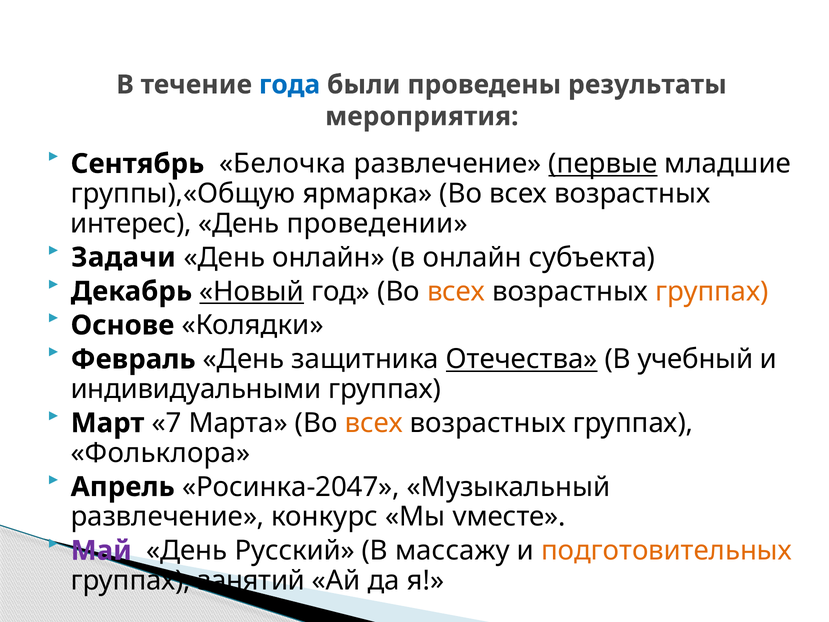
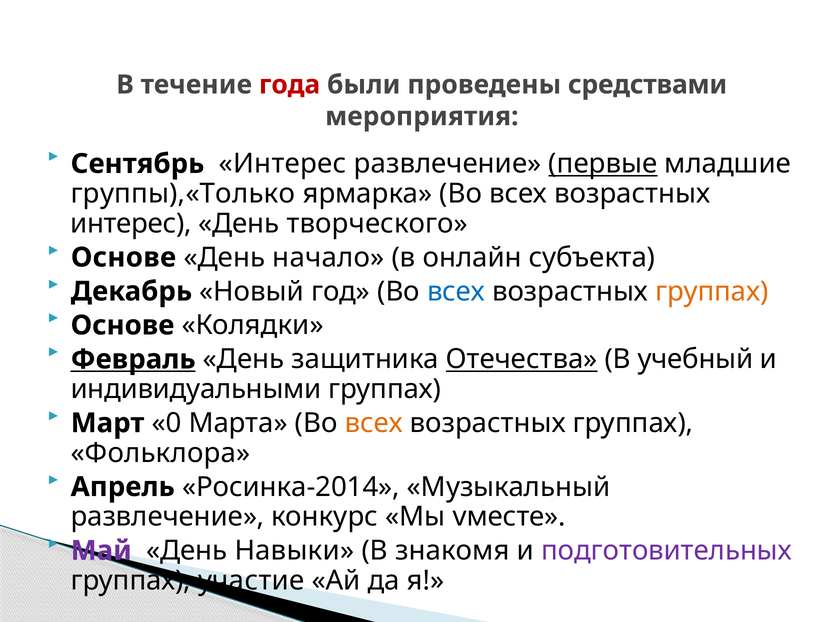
года colour: blue -> red
результаты: результаты -> средствами
Сентябрь Белочка: Белочка -> Интерес
группы),«Общую: группы),«Общую -> группы),«Только
проведении: проведении -> творческого
Задачи at (124, 257): Задачи -> Основе
День онлайн: онлайн -> начало
Новый underline: present -> none
всех at (456, 291) colour: orange -> blue
Февраль underline: none -> present
7: 7 -> 0
Росинка-2047: Росинка-2047 -> Росинка-2014
Русский: Русский -> Навыки
массажу: массажу -> знакомя
подготовительных colour: orange -> purple
занятий: занятий -> участие
